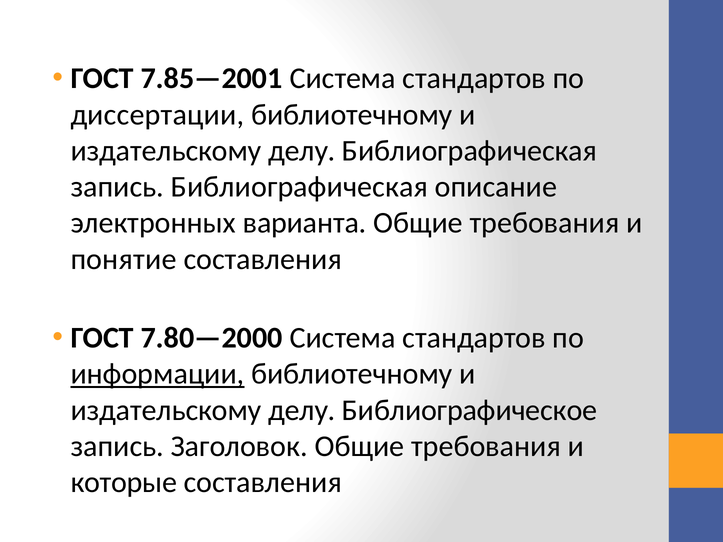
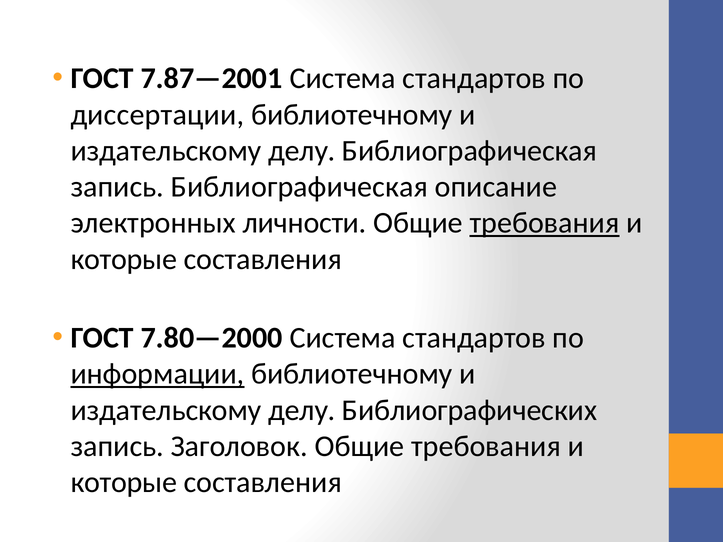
7.85—2001: 7.85—2001 -> 7.87—2001
варианта: варианта -> личности
требования at (544, 223) underline: none -> present
понятие at (124, 259): понятие -> которые
Библиографическое: Библиографическое -> Библиографических
